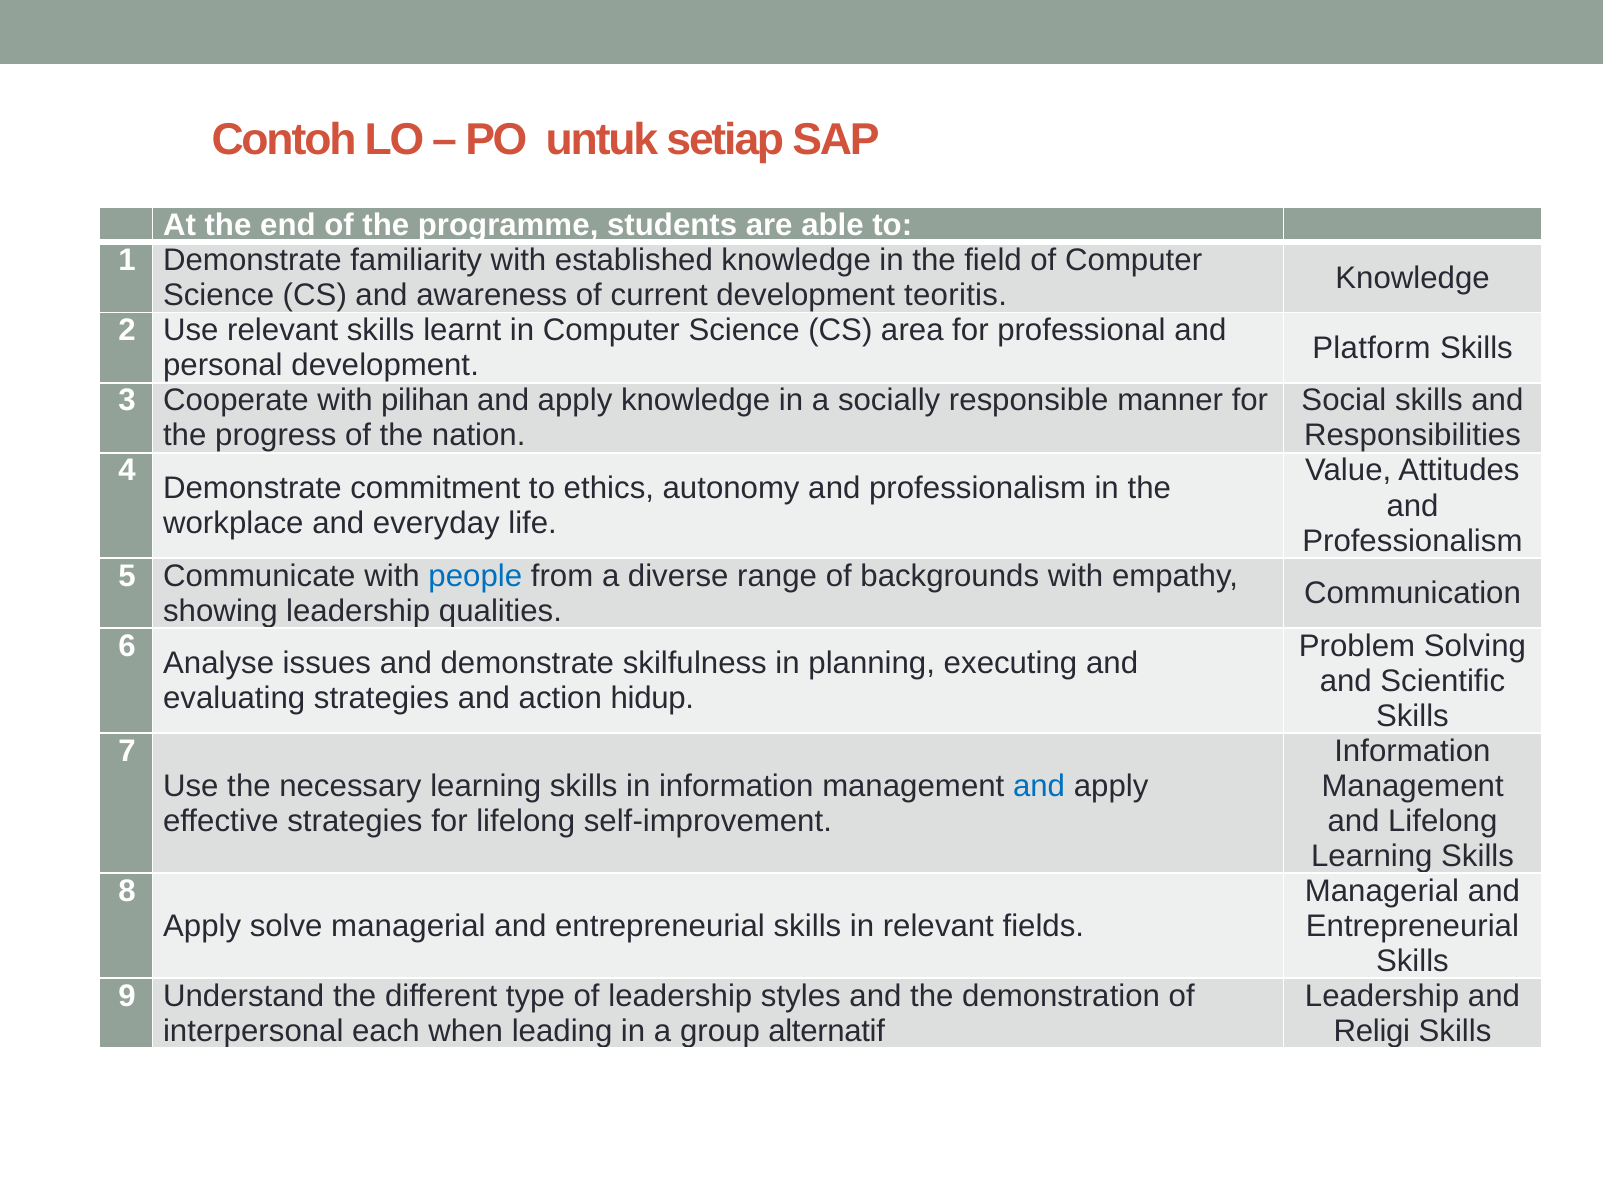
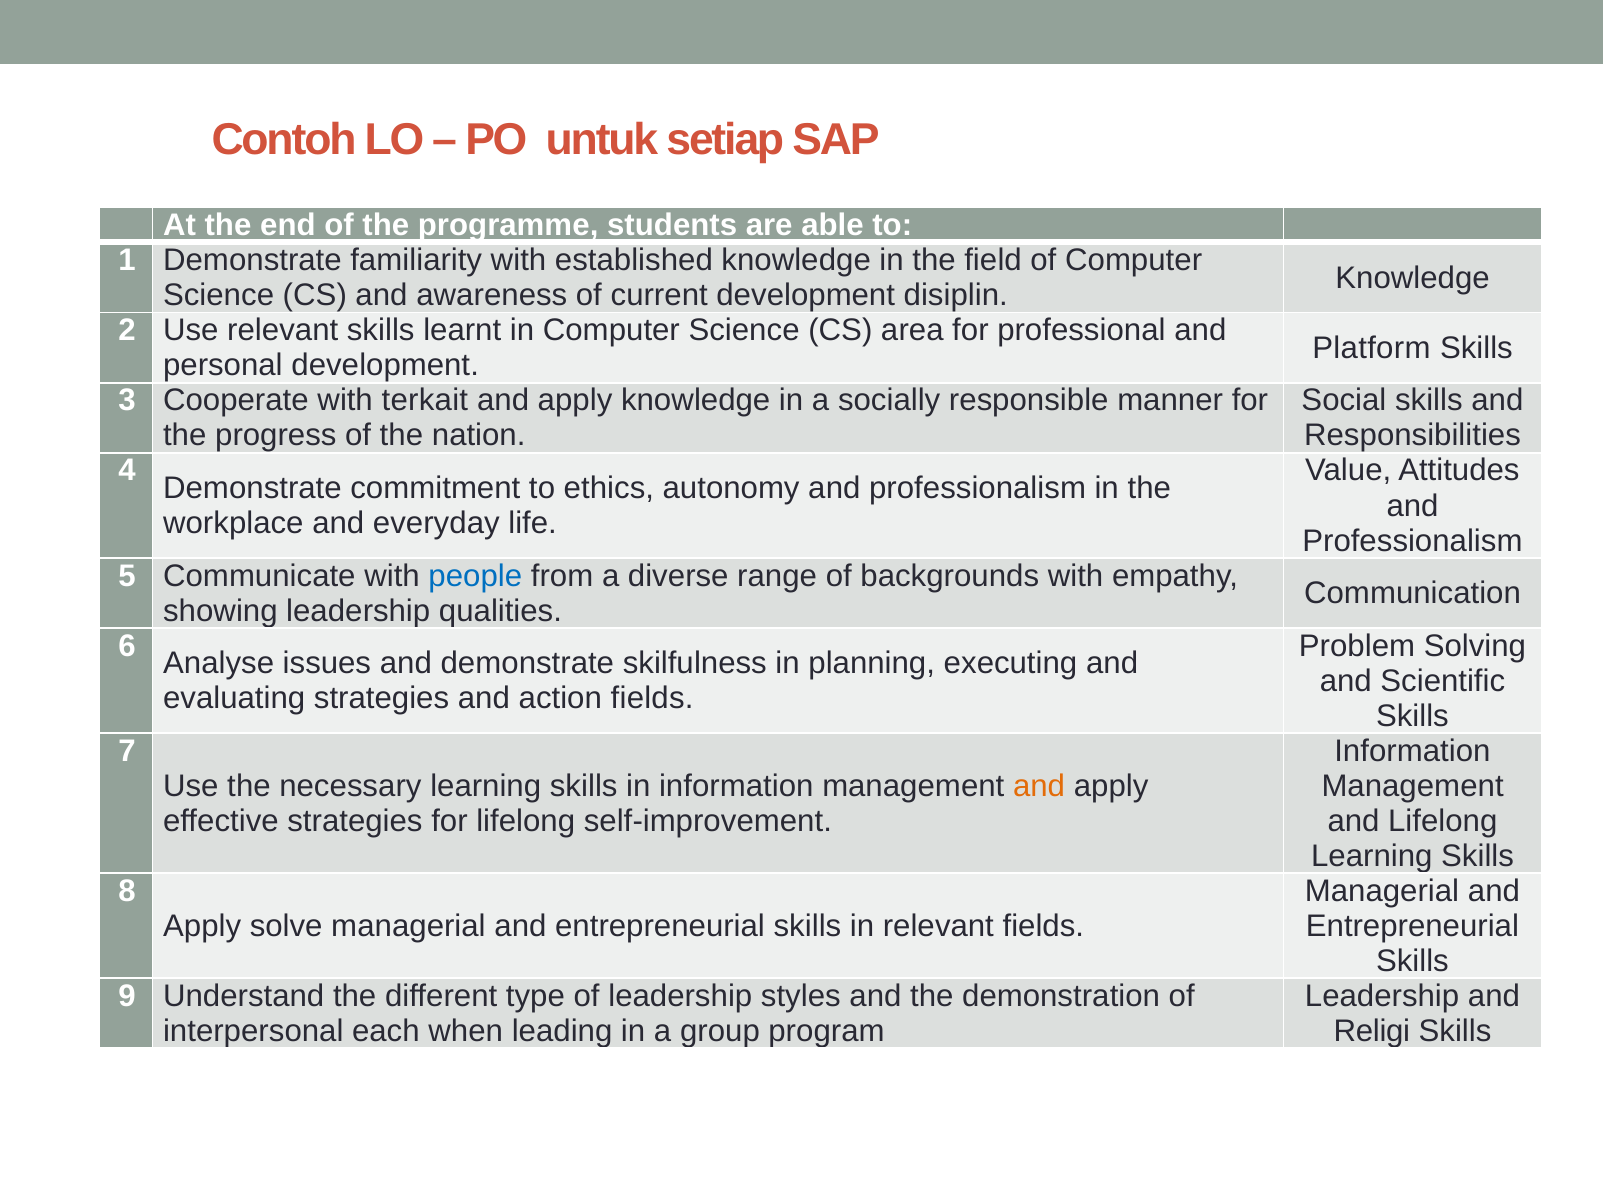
teoritis: teoritis -> disiplin
pilihan: pilihan -> terkait
action hidup: hidup -> fields
and at (1039, 786) colour: blue -> orange
alternatif: alternatif -> program
